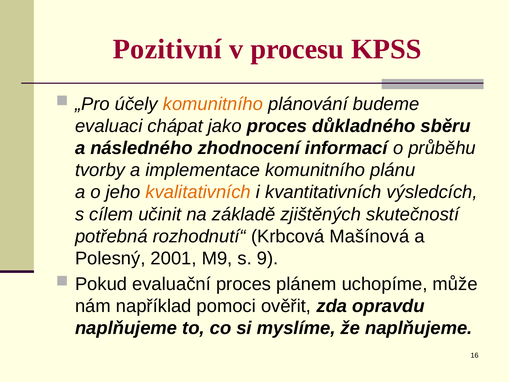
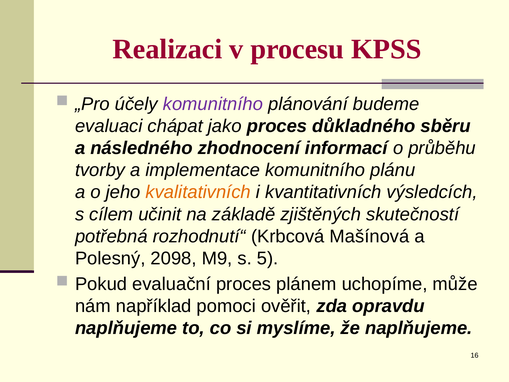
Pozitivní: Pozitivní -> Realizaci
komunitního at (213, 104) colour: orange -> purple
2001: 2001 -> 2098
9: 9 -> 5
